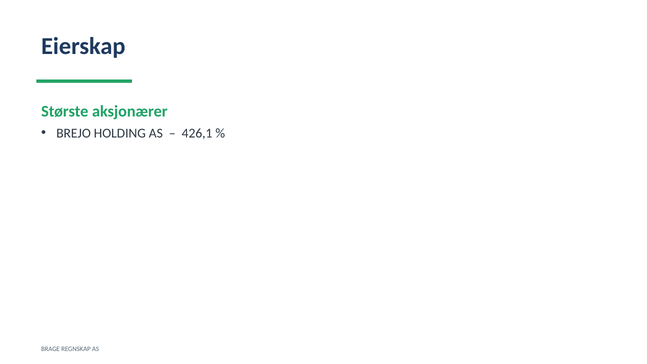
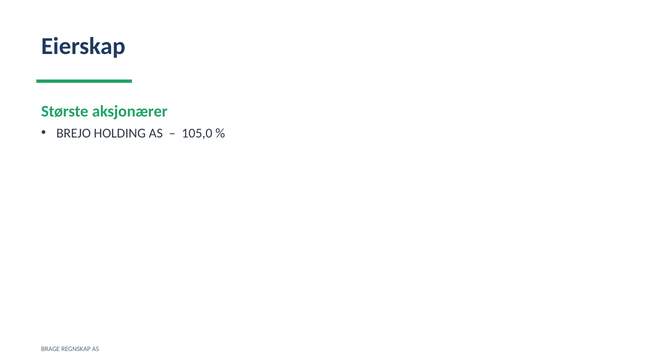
426,1: 426,1 -> 105,0
